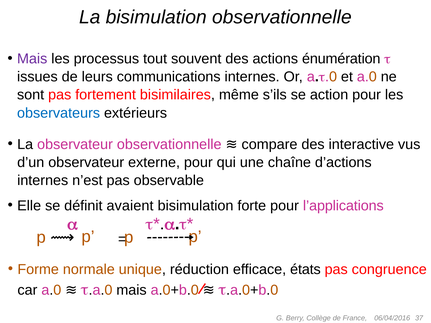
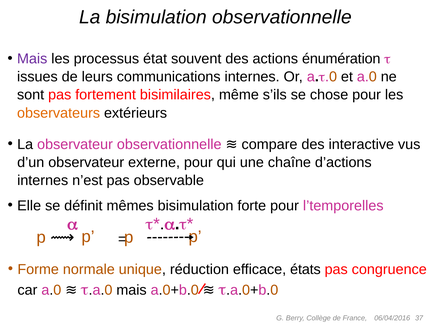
tout: tout -> état
action: action -> chose
observateurs colour: blue -> orange
avaient: avaient -> mêmes
l’applications: l’applications -> l’temporelles
